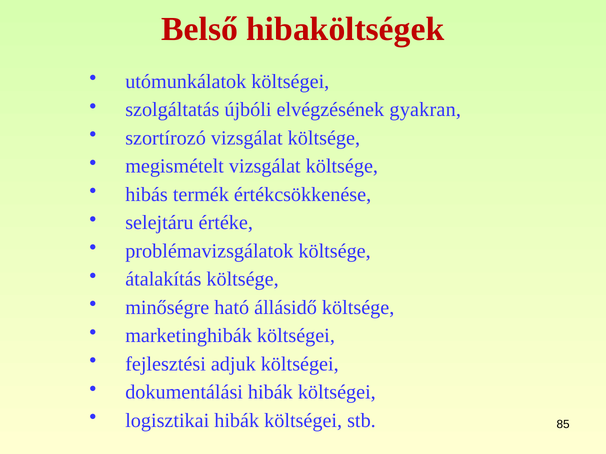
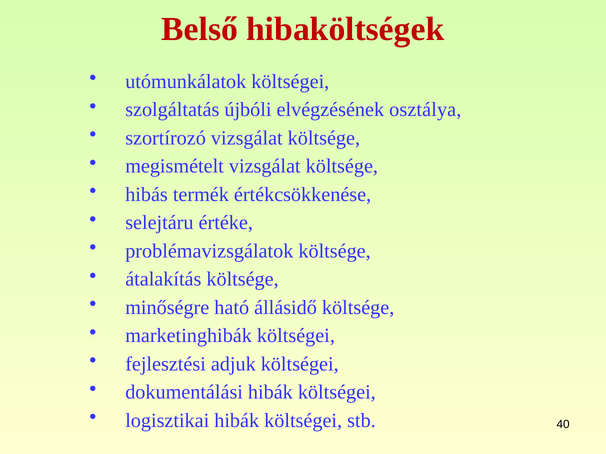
gyakran: gyakran -> osztálya
85: 85 -> 40
